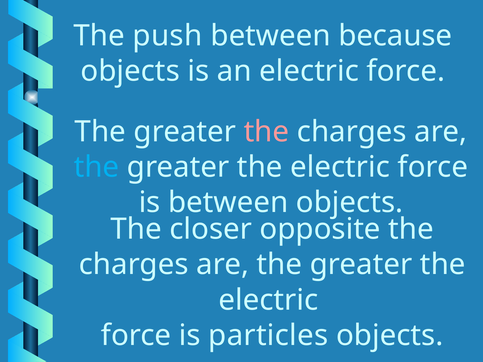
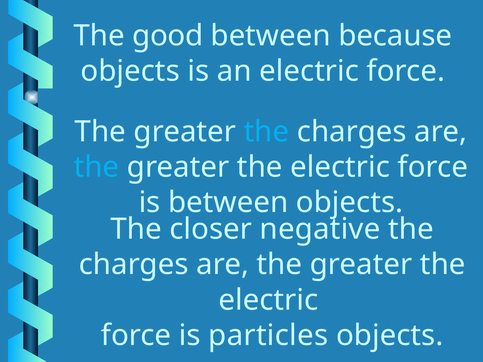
push: push -> good
the at (266, 132) colour: pink -> light blue
opposite: opposite -> negative
